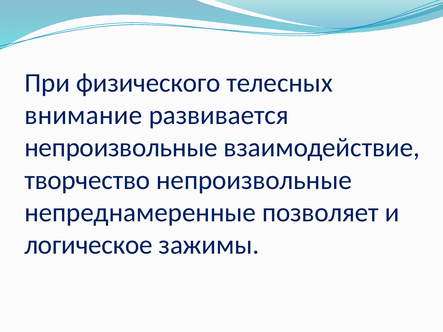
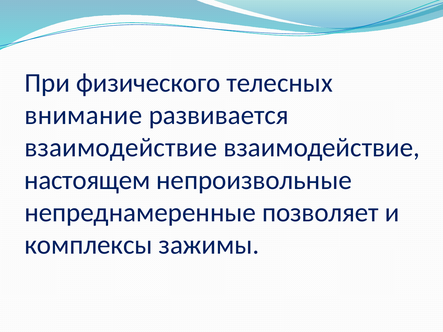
непроизвольные at (121, 148): непроизвольные -> взаимодействие
творчество: творчество -> настоящем
логическое: логическое -> комплексы
